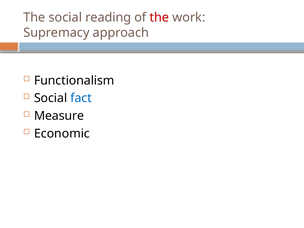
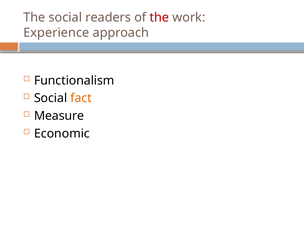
reading: reading -> readers
Supremacy: Supremacy -> Experience
fact colour: blue -> orange
